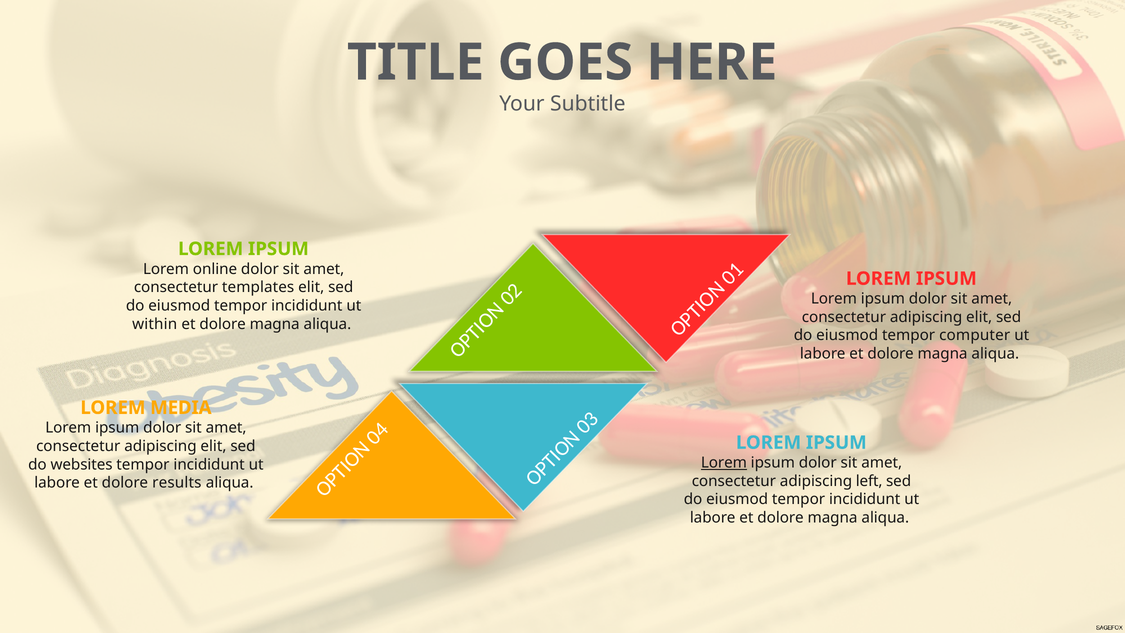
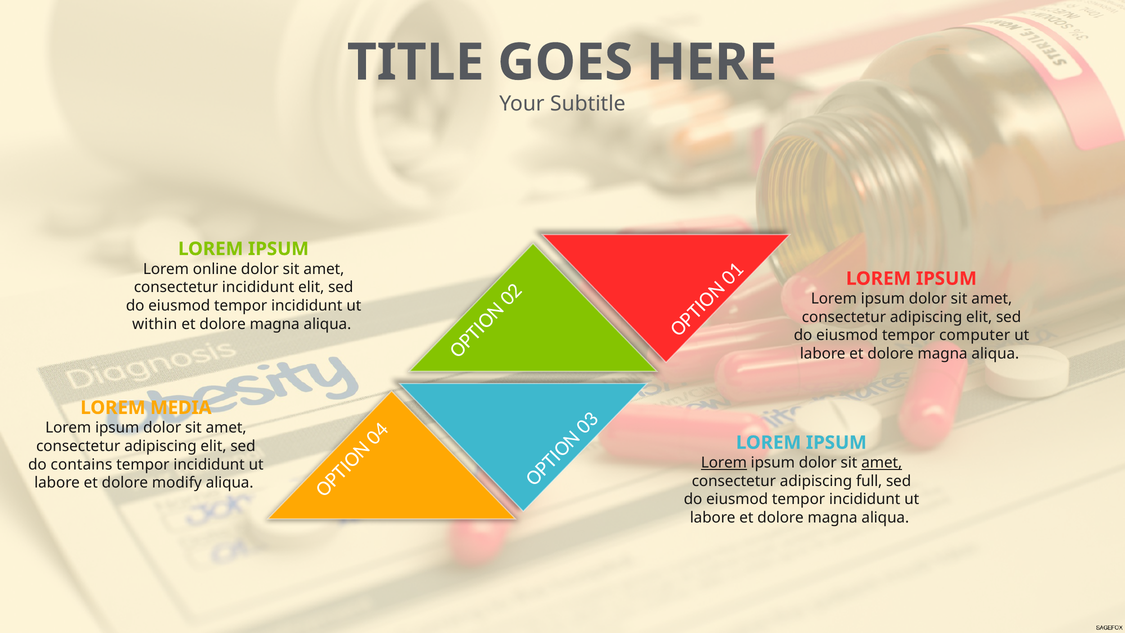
consectetur templates: templates -> incididunt
amet at (882, 463) underline: none -> present
websites: websites -> contains
left: left -> full
results: results -> modify
